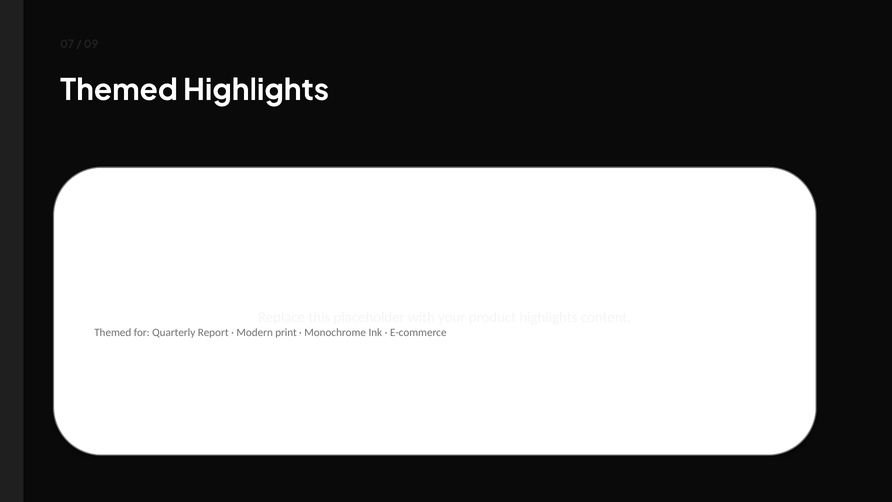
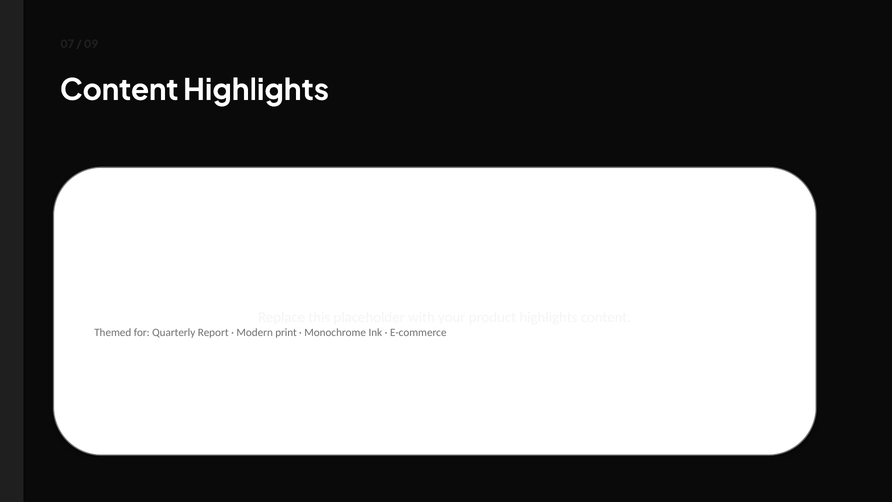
Themed at (119, 90): Themed -> Content
